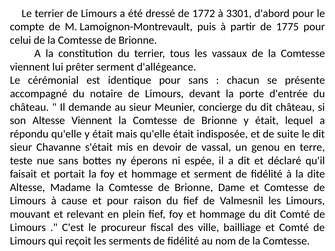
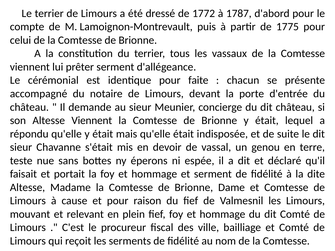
3301: 3301 -> 1787
pour sans: sans -> faite
